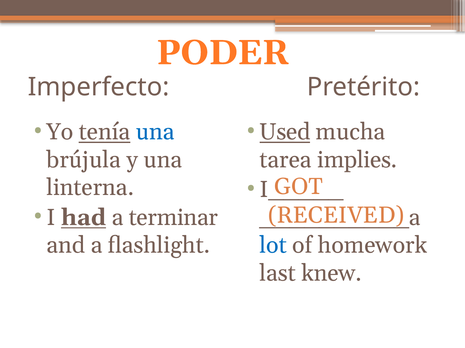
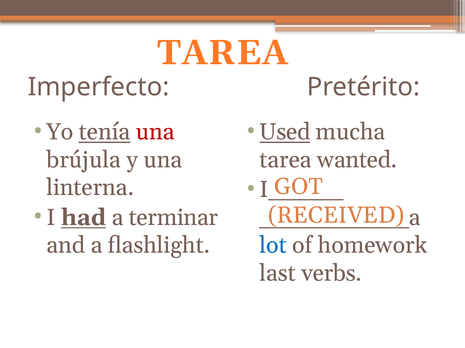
PODER at (223, 53): PODER -> TAREA
una at (155, 132) colour: blue -> red
implies: implies -> wanted
knew: knew -> verbs
